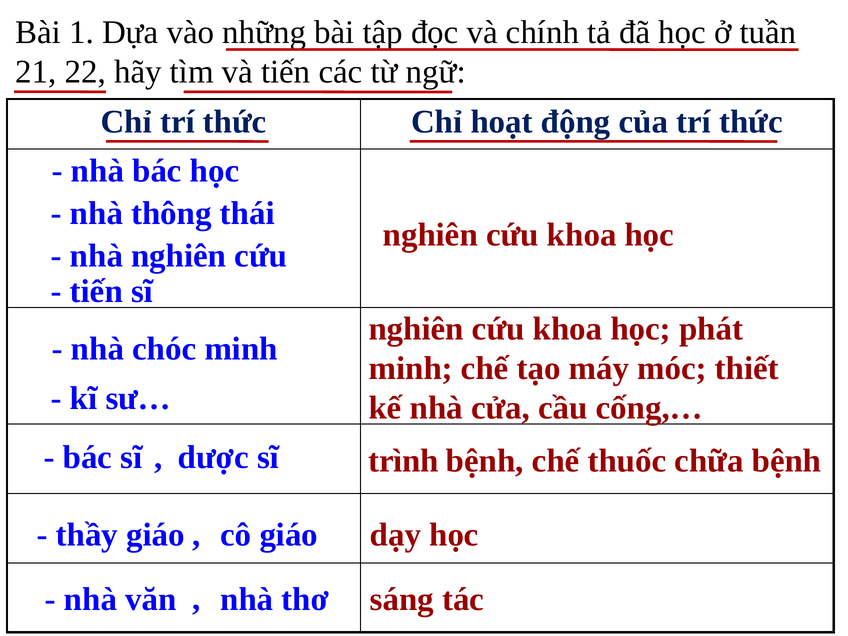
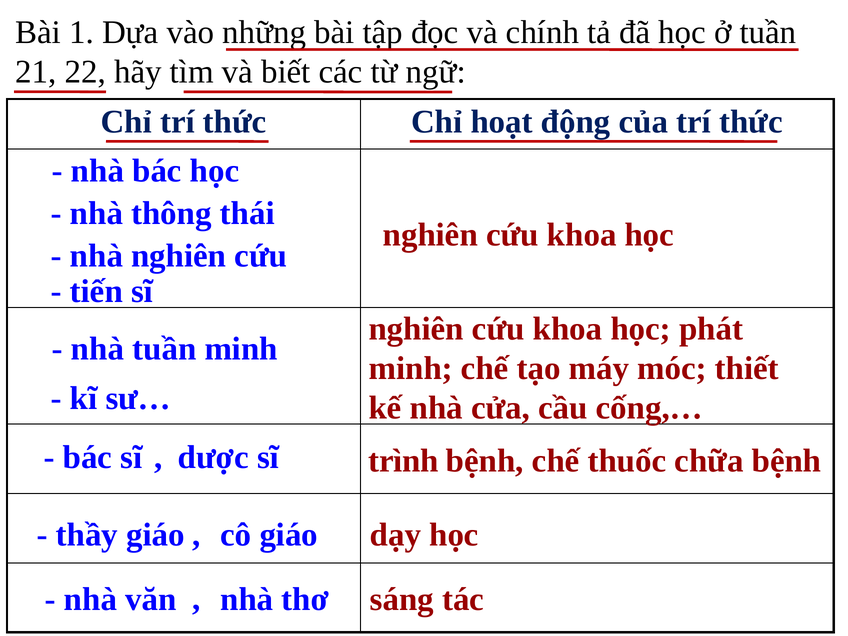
và tiến: tiến -> biết
nhà chóc: chóc -> tuần
